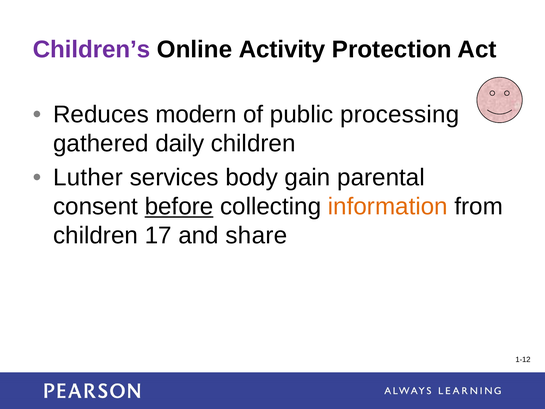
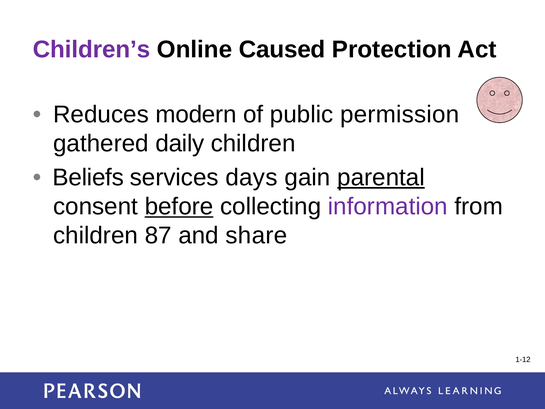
Activity: Activity -> Caused
processing: processing -> permission
Luther: Luther -> Beliefs
body: body -> days
parental underline: none -> present
information colour: orange -> purple
17: 17 -> 87
